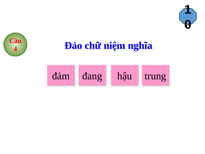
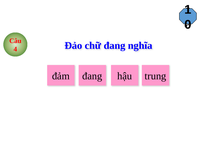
chữ niệm: niệm -> đang
